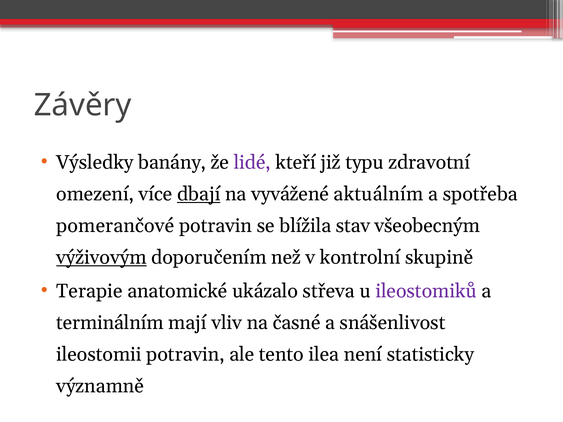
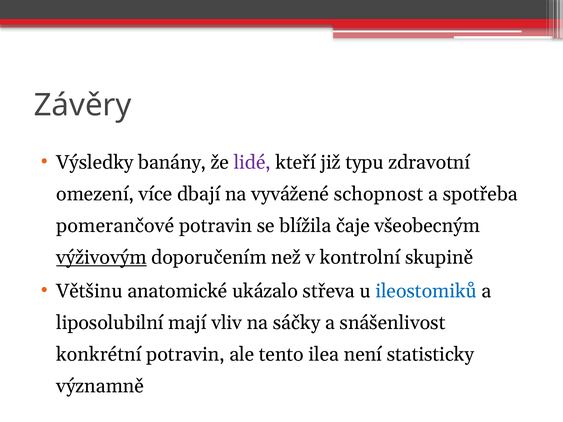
dbají underline: present -> none
aktuálním: aktuálním -> schopnost
stav: stav -> čaje
Terapie: Terapie -> Většinu
ileostomiků colour: purple -> blue
terminálním: terminálním -> liposolubilní
časné: časné -> sáčky
ileostomii: ileostomii -> konkrétní
